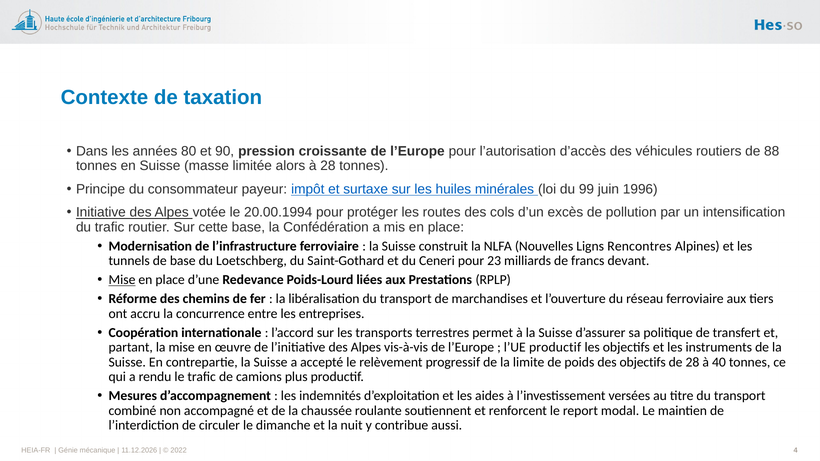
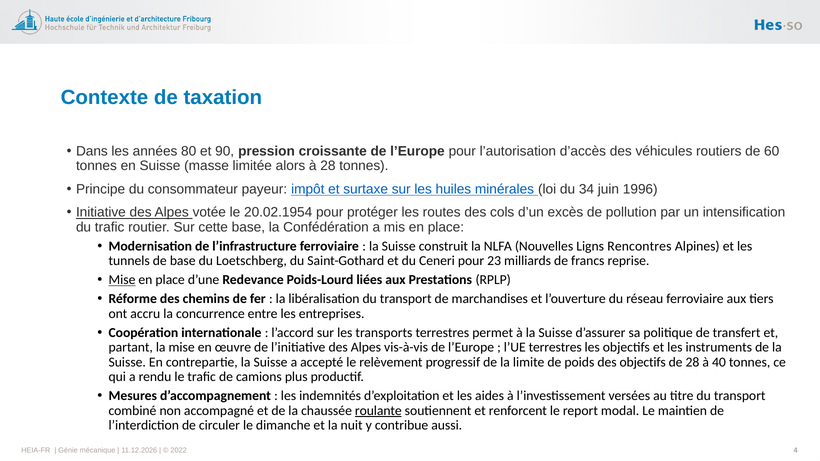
88: 88 -> 60
99: 99 -> 34
20.00.1994: 20.00.1994 -> 20.02.1954
devant: devant -> reprise
l’UE productif: productif -> terrestres
roulante underline: none -> present
